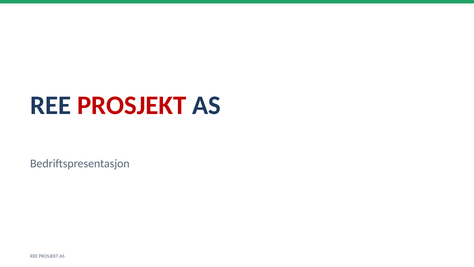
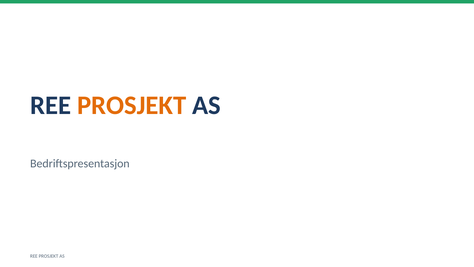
PROSJEKT at (132, 105) colour: red -> orange
